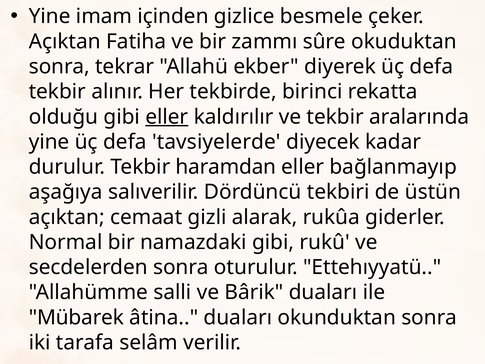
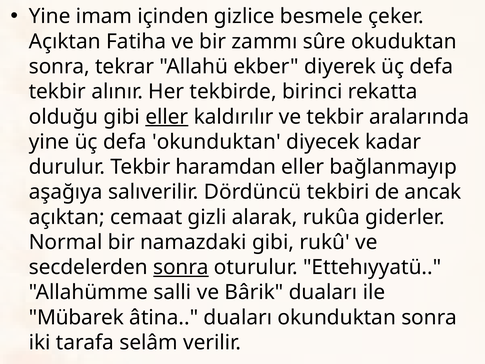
defa tavsiyelerde: tavsiyelerde -> okunduktan
üstün: üstün -> ancak
sonra at (181, 267) underline: none -> present
